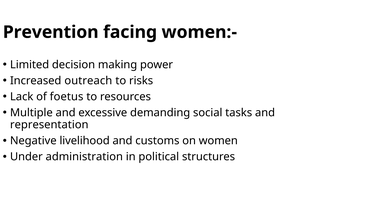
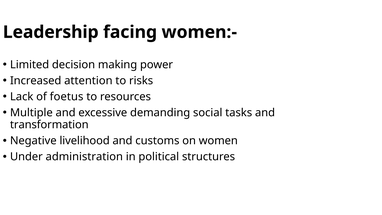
Prevention: Prevention -> Leadership
outreach: outreach -> attention
representation: representation -> transformation
